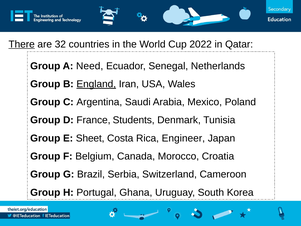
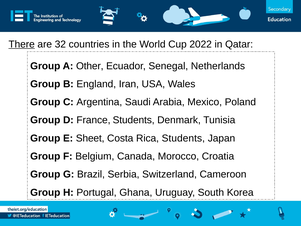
Need: Need -> Other
England underline: present -> none
Rica Engineer: Engineer -> Students
